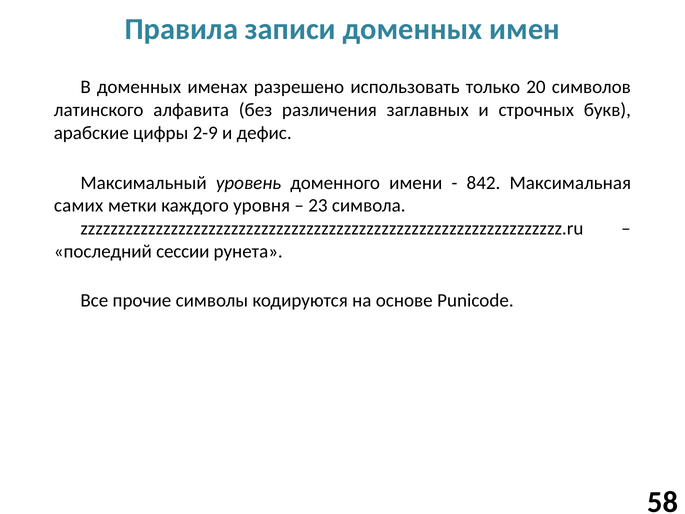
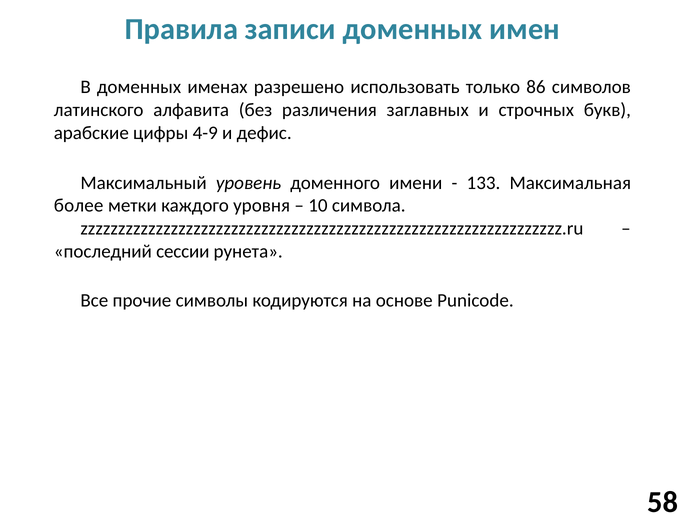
20: 20 -> 86
2-9: 2-9 -> 4-9
842: 842 -> 133
самих: самих -> более
23: 23 -> 10
